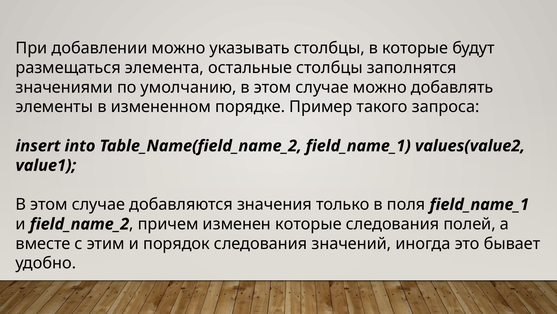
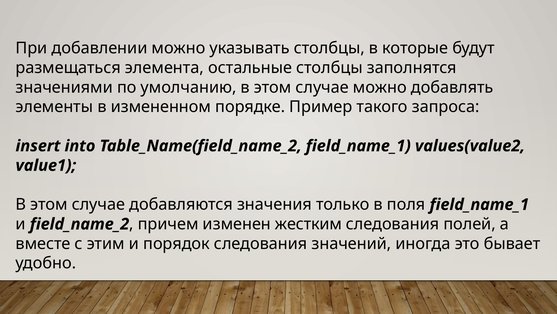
изменен которые: которые -> жестким
